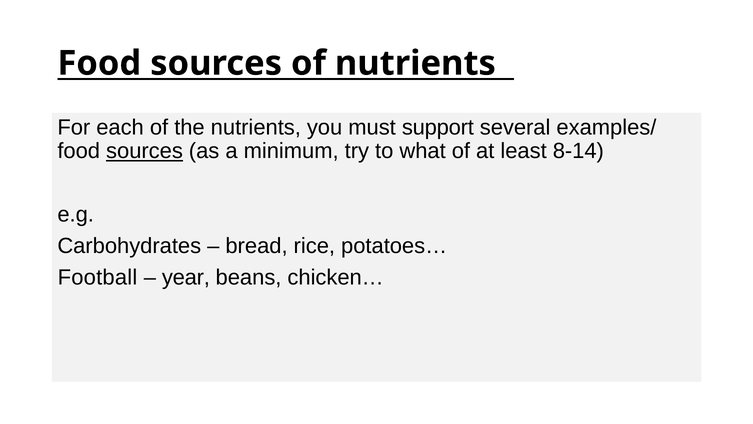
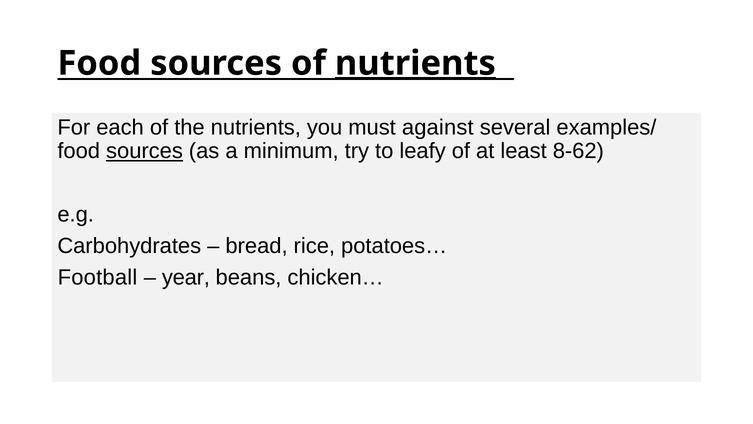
nutrients at (415, 63) underline: none -> present
support: support -> against
what: what -> leafy
8-14: 8-14 -> 8-62
